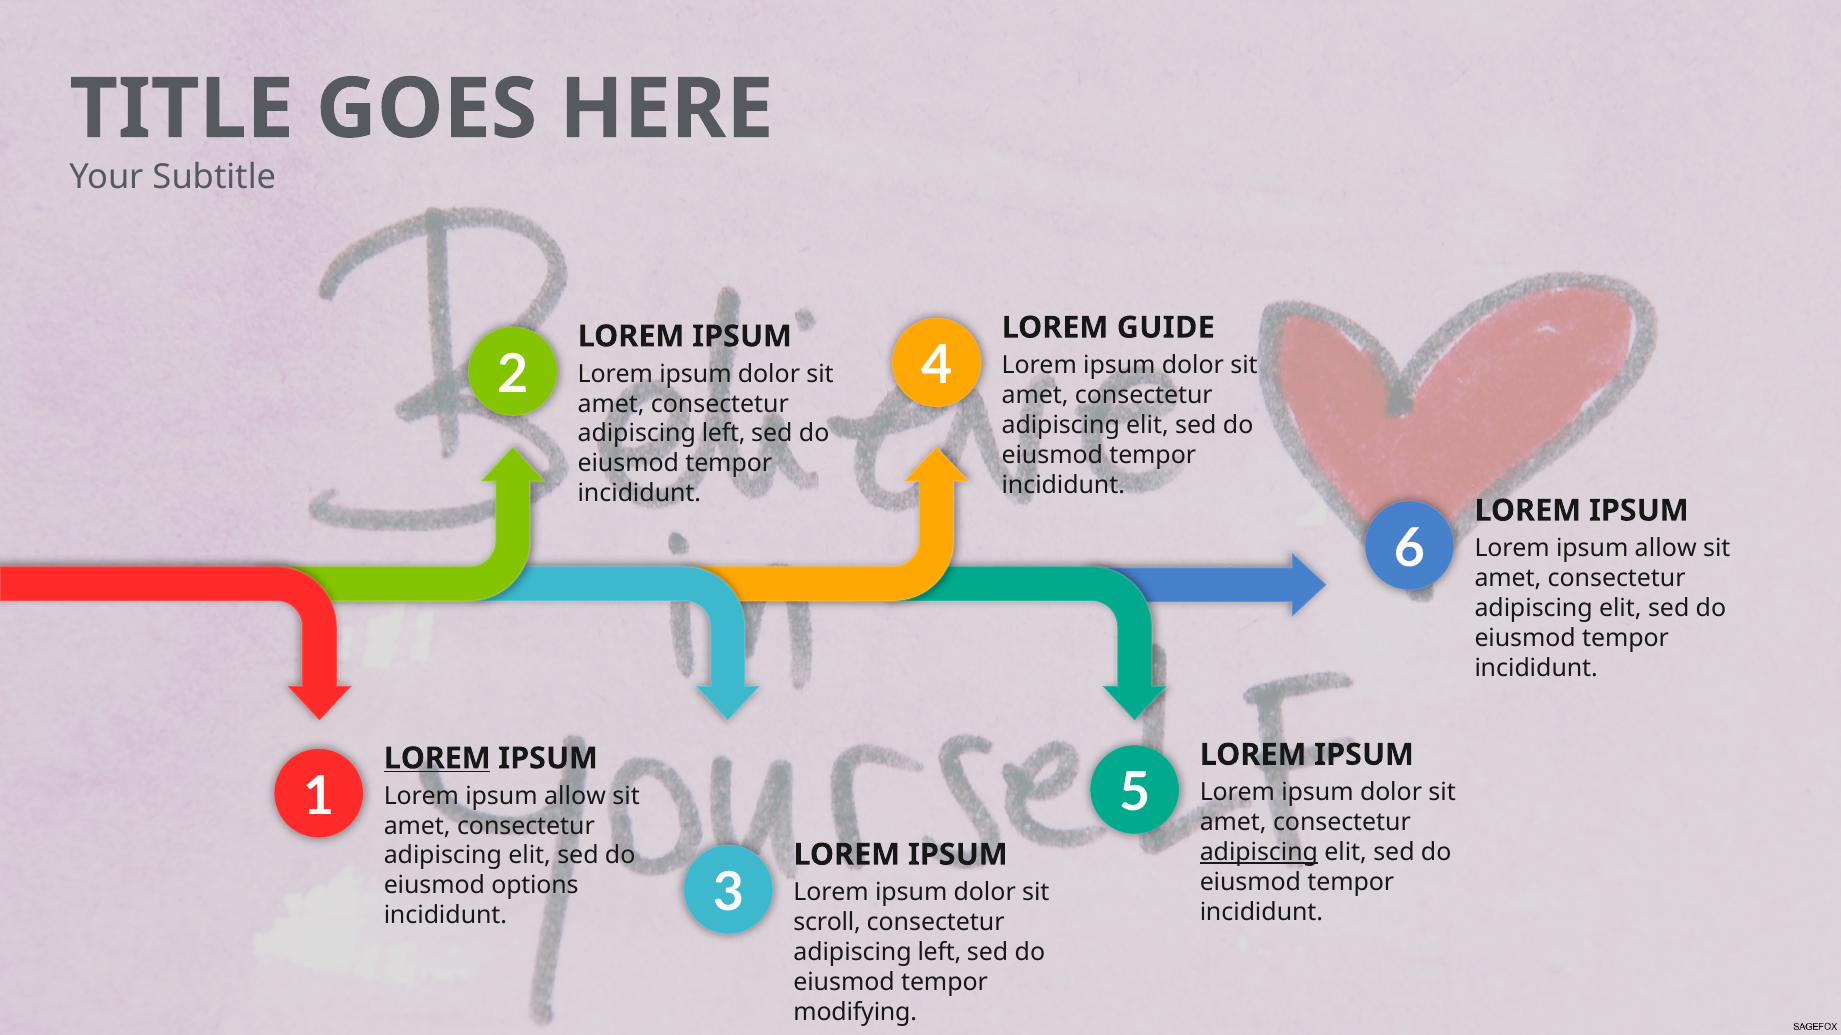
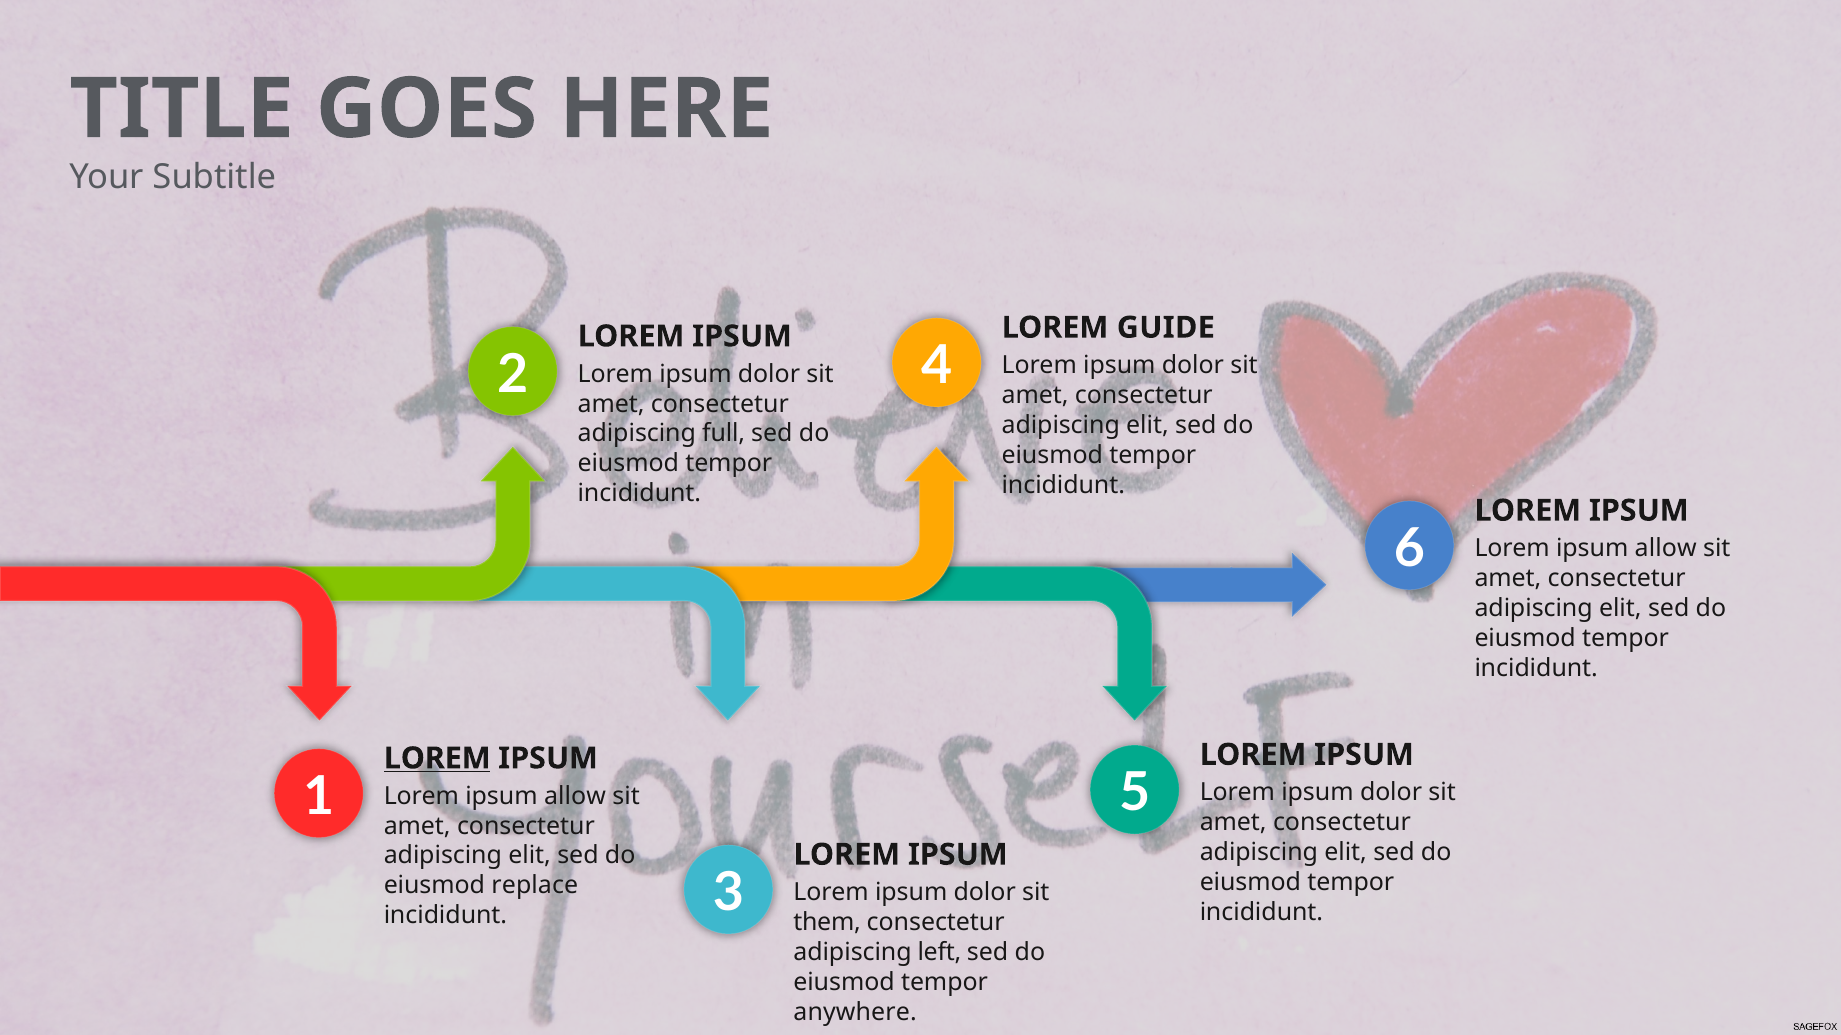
left at (724, 434): left -> full
adipiscing at (1259, 853) underline: present -> none
options: options -> replace
scroll: scroll -> them
modifying: modifying -> anywhere
